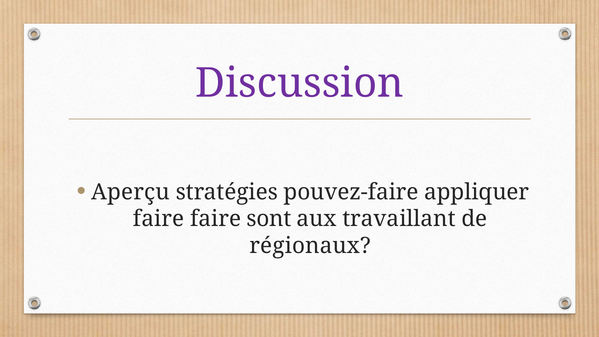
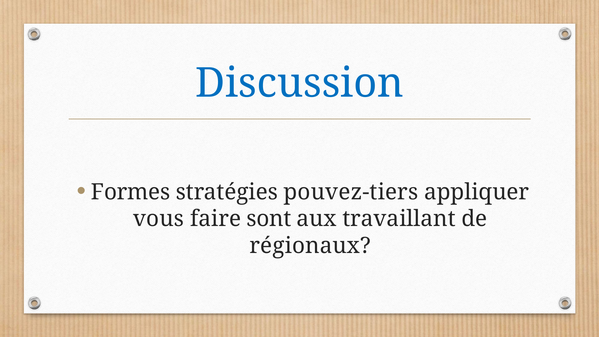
Discussion colour: purple -> blue
Aperçu: Aperçu -> Formes
pouvez-faire: pouvez-faire -> pouvez-tiers
faire at (159, 219): faire -> vous
